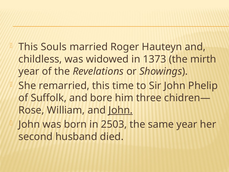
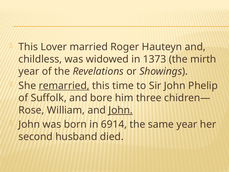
Souls: Souls -> Lover
remarried underline: none -> present
2503: 2503 -> 6914
